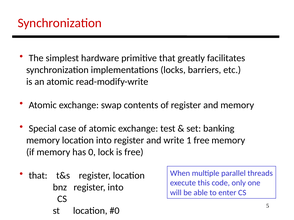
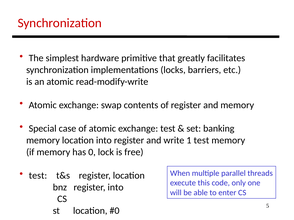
1 free: free -> test
that at (38, 176): that -> test
